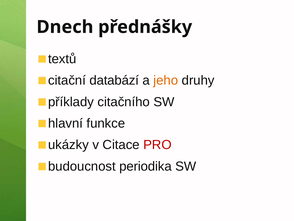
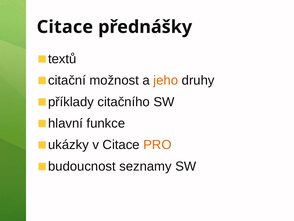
Dnech at (65, 27): Dnech -> Citace
databází: databází -> možnost
PRO colour: red -> orange
periodika: periodika -> seznamy
